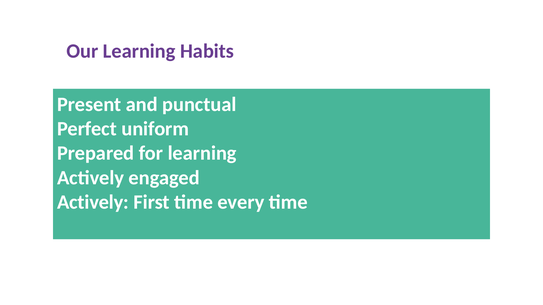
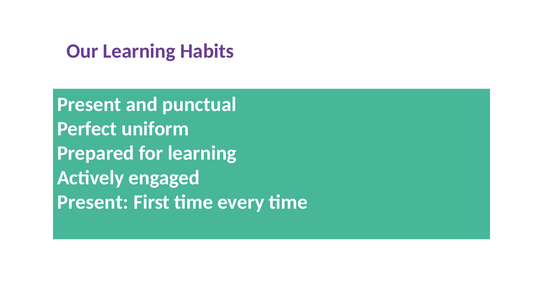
Actively at (93, 202): Actively -> Present
